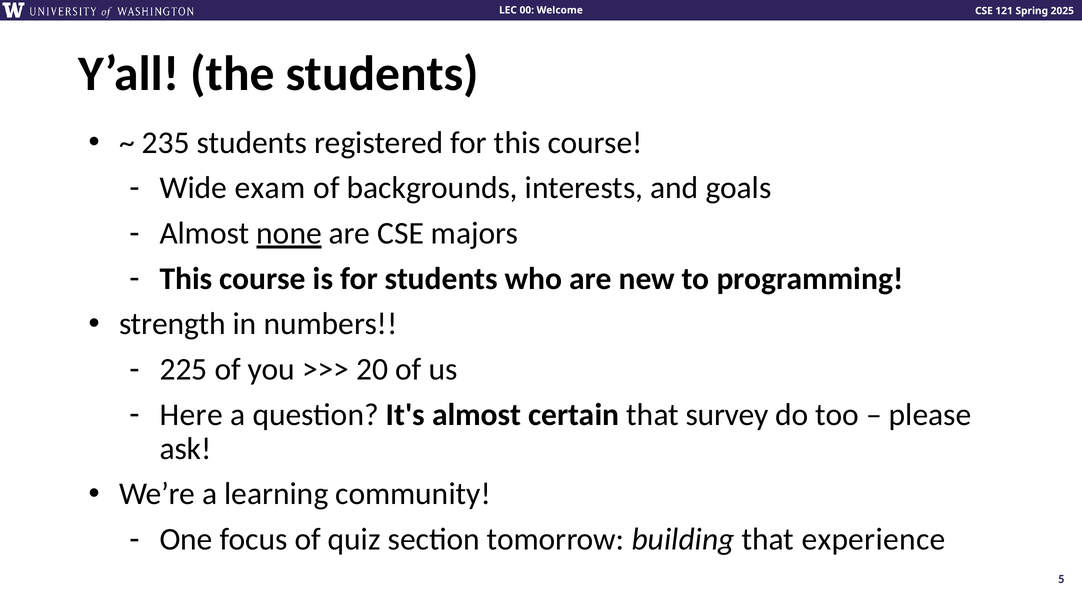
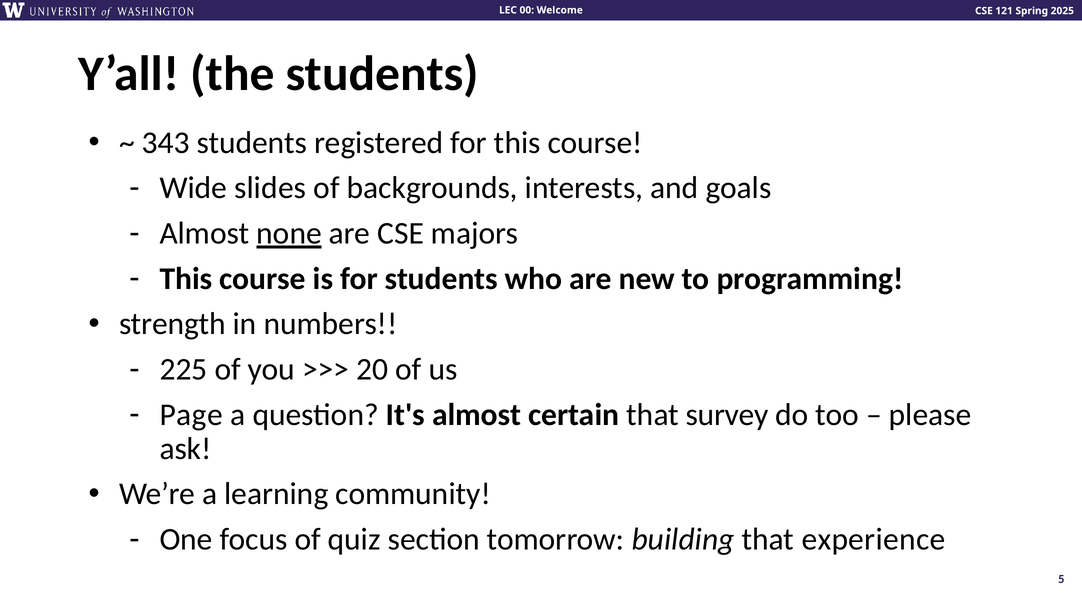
235: 235 -> 343
exam: exam -> slides
Here: Here -> Page
